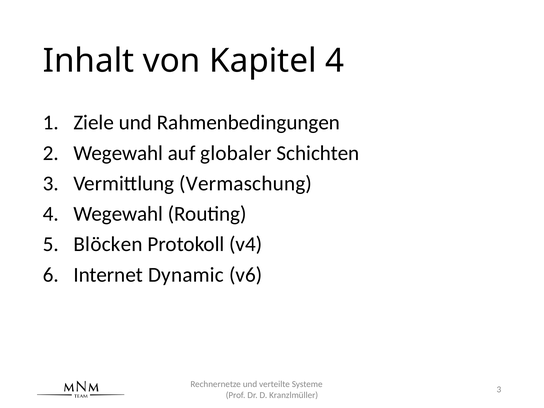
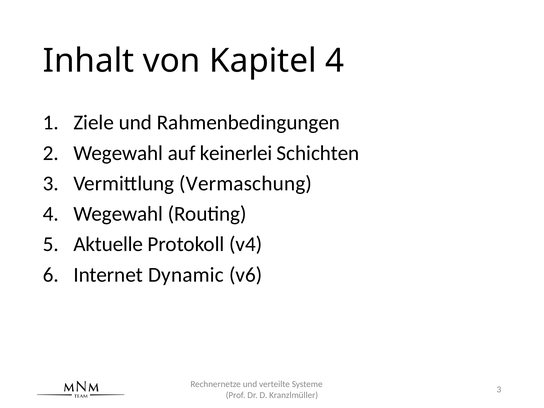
globaler: globaler -> keinerlei
Blöcken: Blöcken -> Aktuelle
